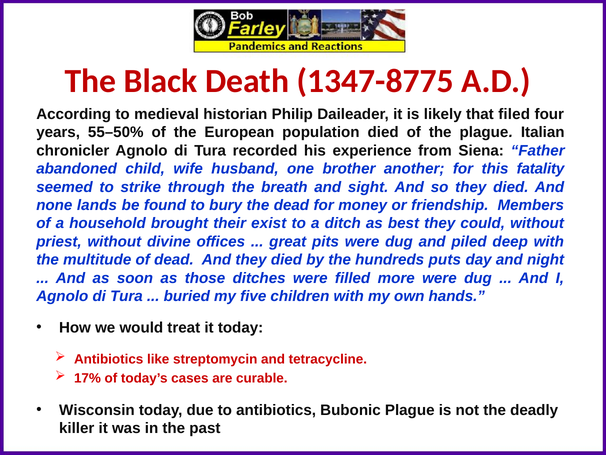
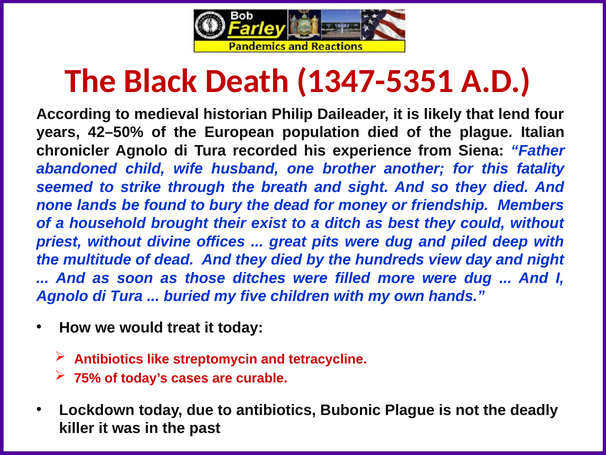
1347-8775: 1347-8775 -> 1347-5351
filed: filed -> lend
55–50%: 55–50% -> 42–50%
puts: puts -> view
17%: 17% -> 75%
Wisconsin: Wisconsin -> Lockdown
